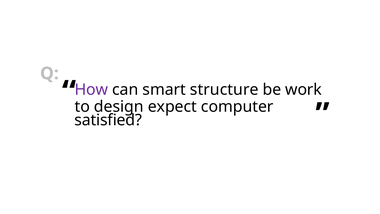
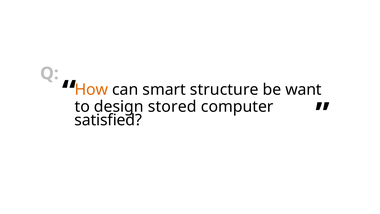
How colour: purple -> orange
work: work -> want
expect: expect -> stored
